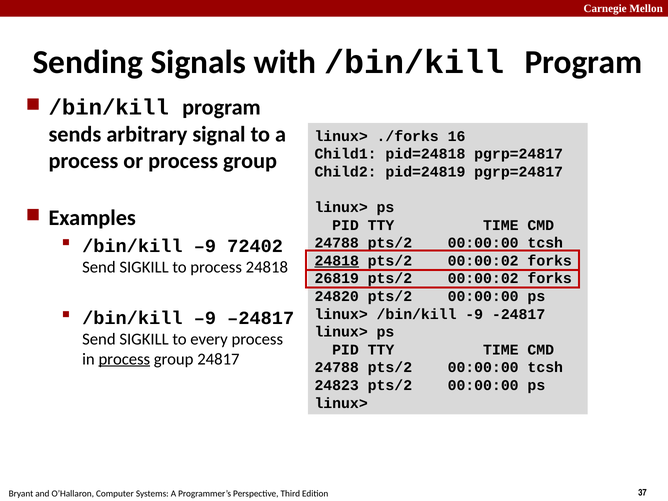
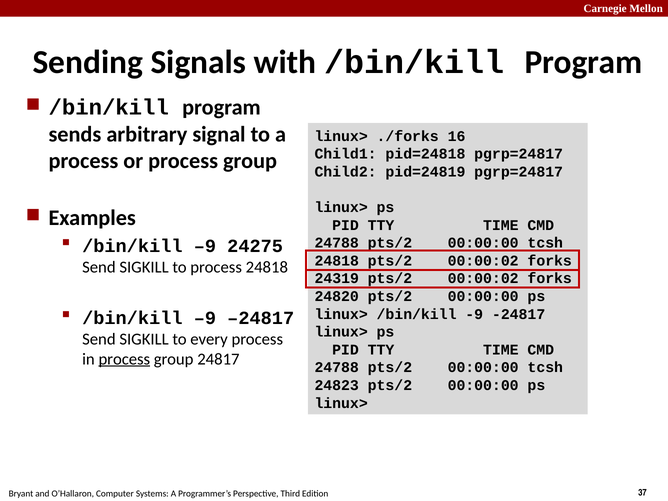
72402: 72402 -> 24275
24818 at (337, 261) underline: present -> none
26819: 26819 -> 24319
